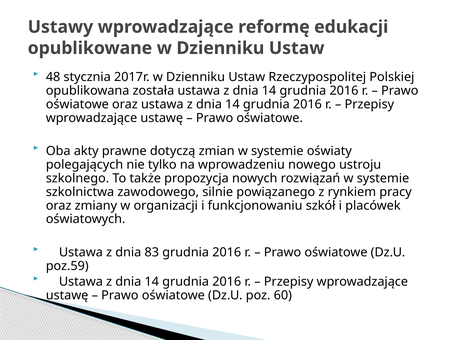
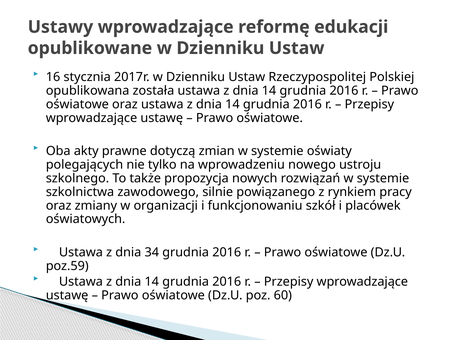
48: 48 -> 16
83: 83 -> 34
